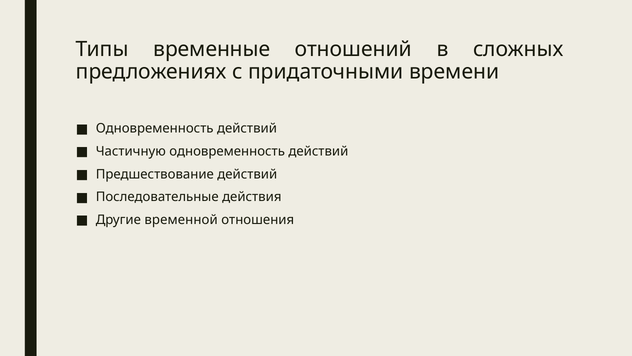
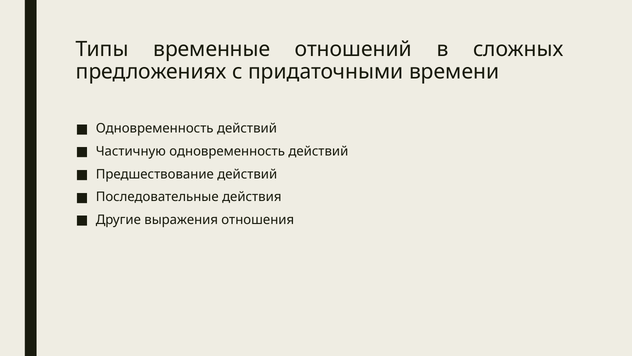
временной: временной -> выражения
